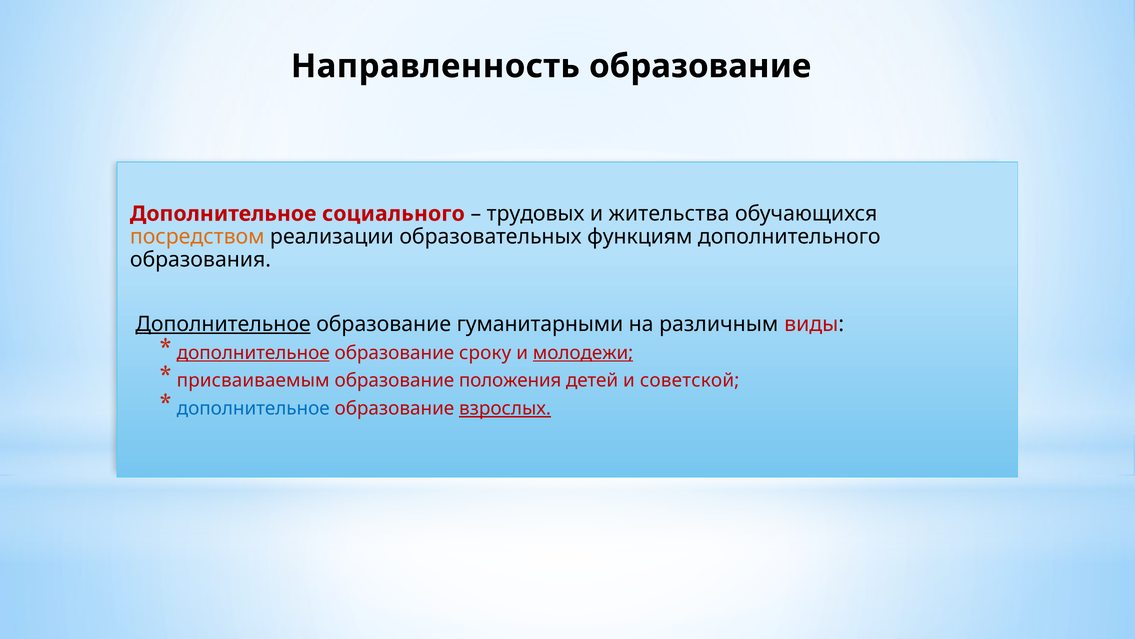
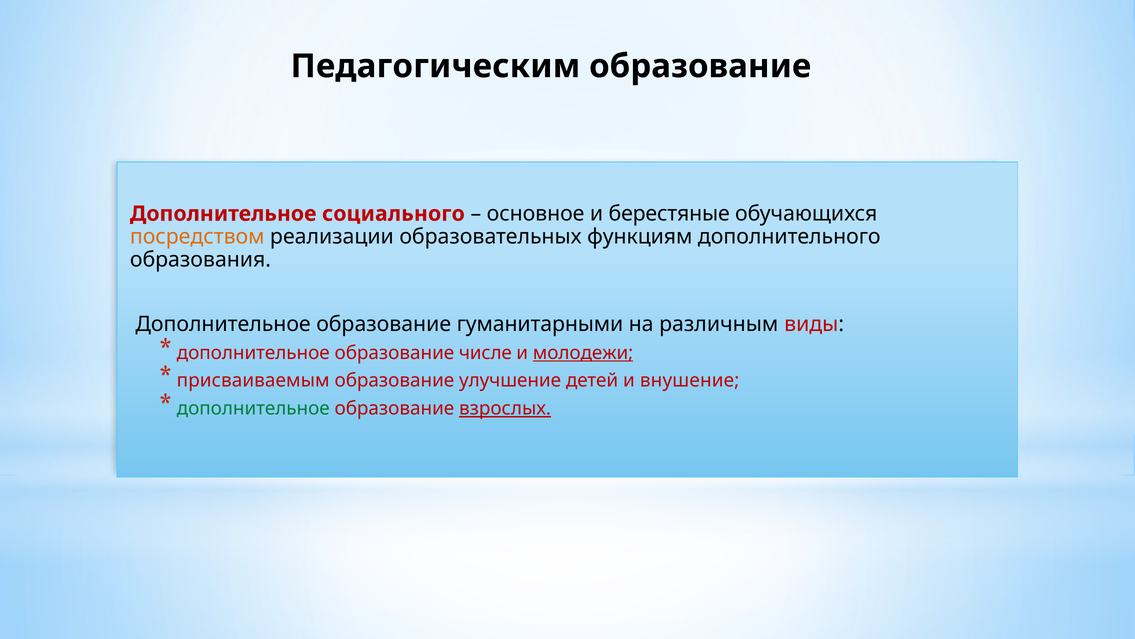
Направленность: Направленность -> Педагогическим
трудовых: трудовых -> основное
жительства: жительства -> берестяные
Дополнительное at (223, 324) underline: present -> none
дополнительное at (253, 353) underline: present -> none
сроку: сроку -> числе
положения: положения -> улучшение
советской: советской -> внушение
дополнительное at (253, 408) colour: blue -> green
